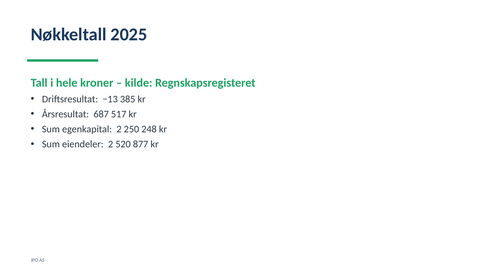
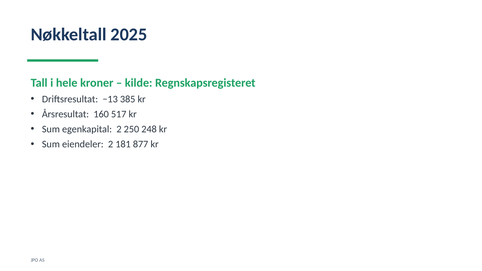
687: 687 -> 160
520: 520 -> 181
